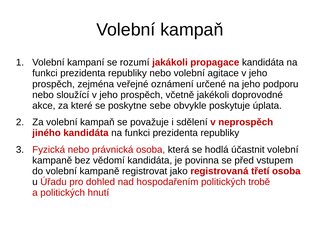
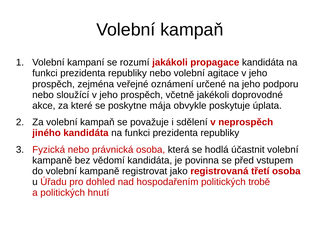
sebe: sebe -> mája
